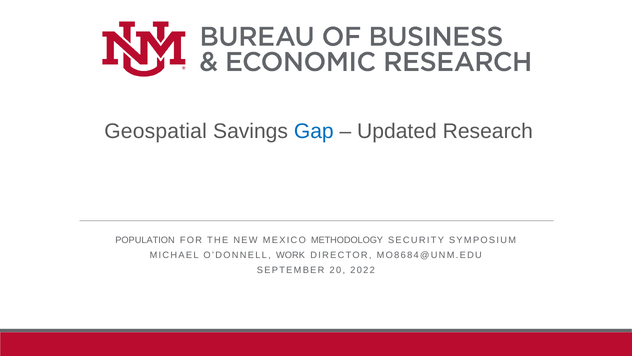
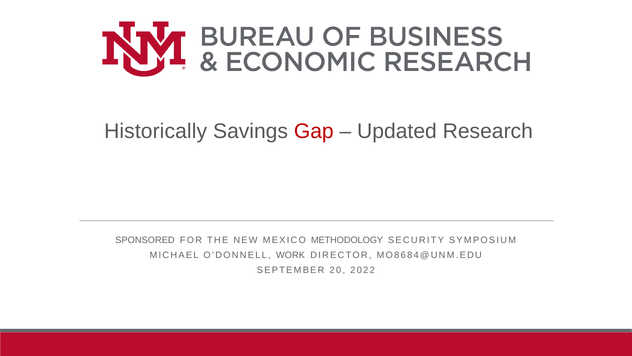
Geospatial: Geospatial -> Historically
Gap colour: blue -> red
POPULATION: POPULATION -> SPONSORED
